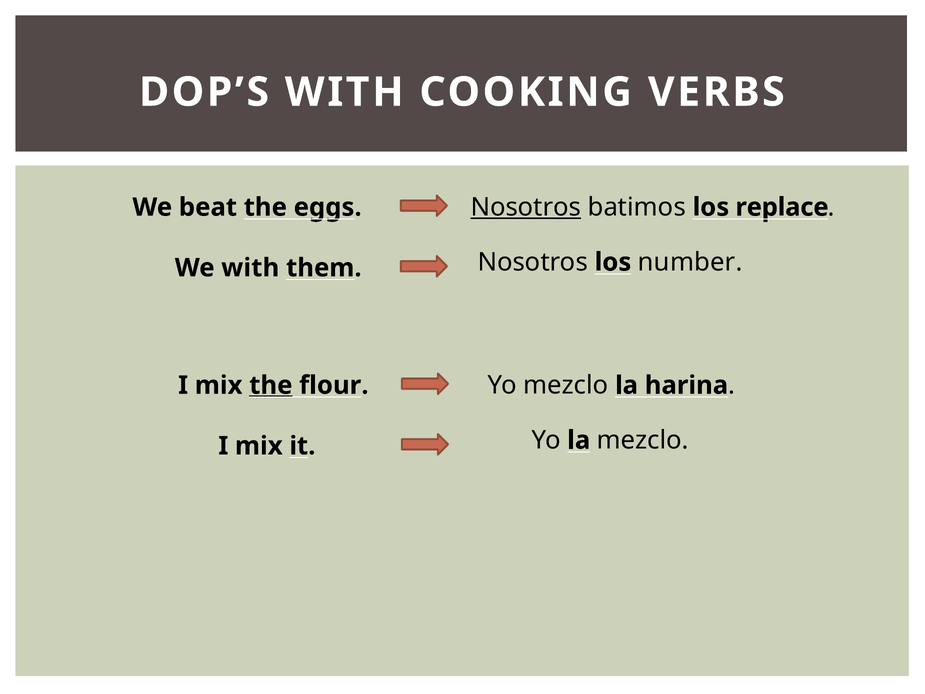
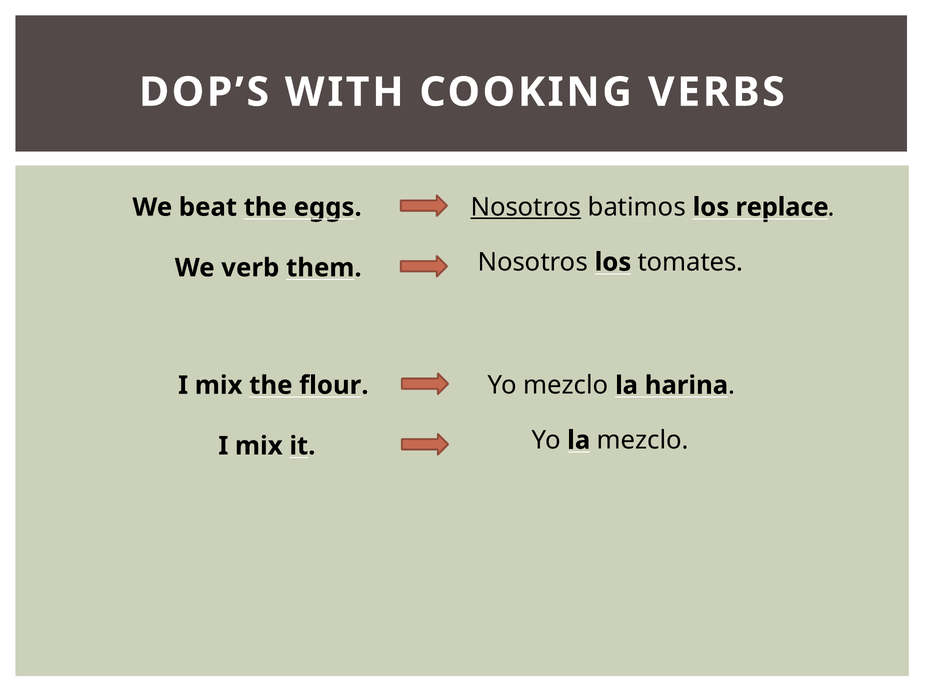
We with: with -> verb
number: number -> tomates
the at (271, 385) underline: present -> none
